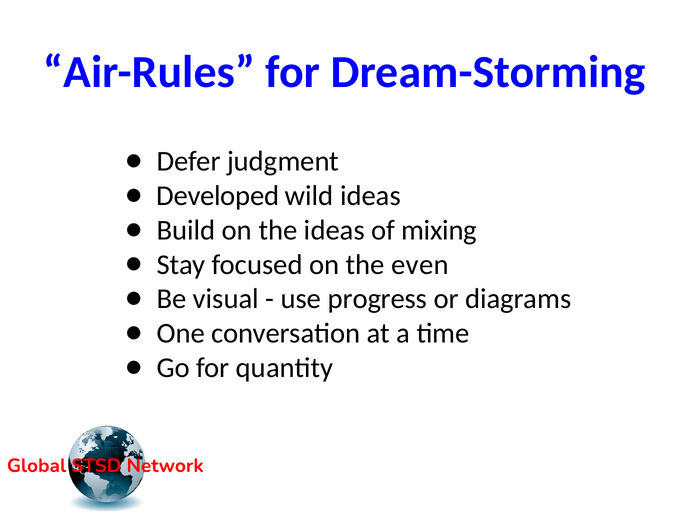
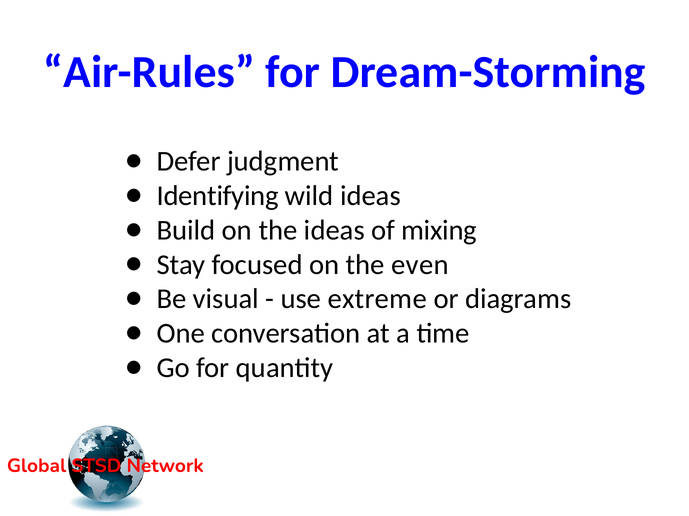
Developed: Developed -> Identifying
progress: progress -> extreme
